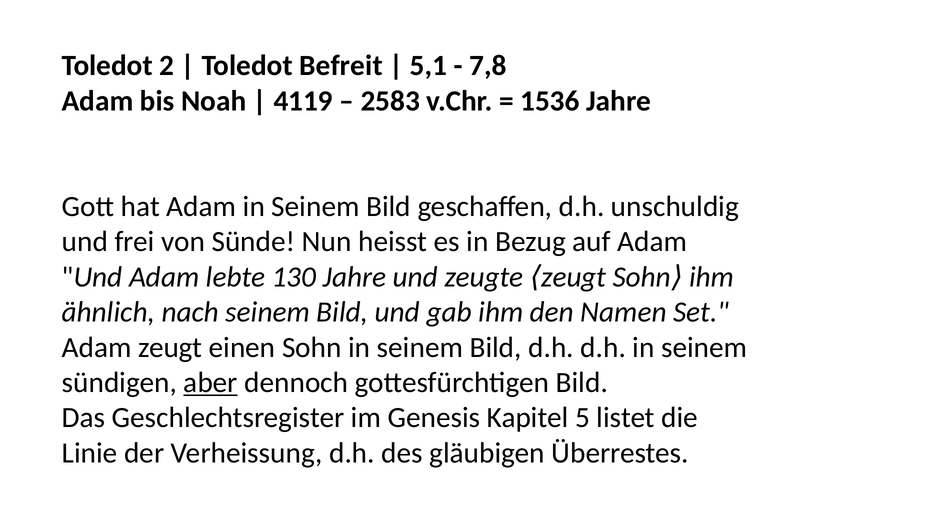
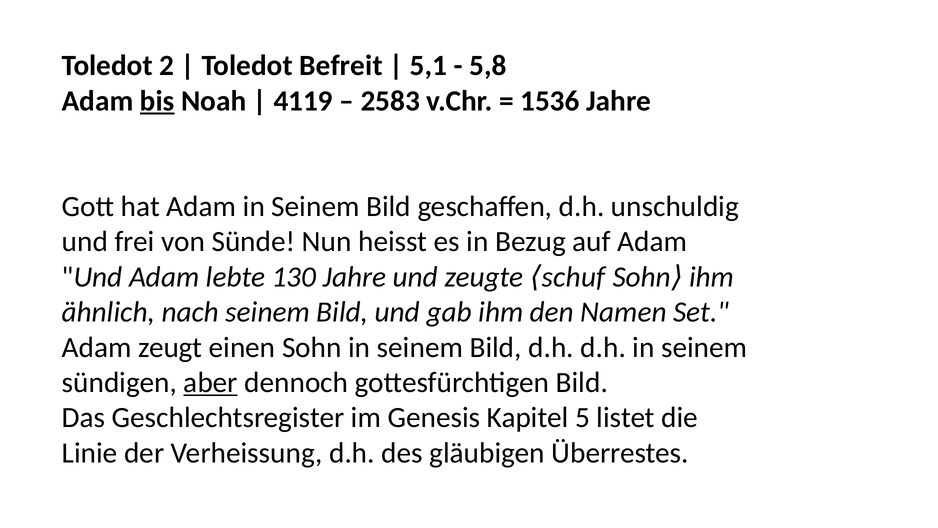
7,8: 7,8 -> 5,8
bis underline: none -> present
zeugte zeugt: zeugt -> schuf
